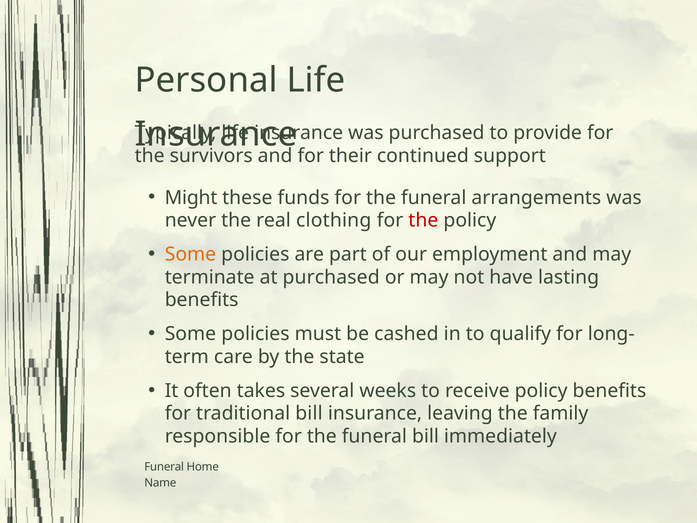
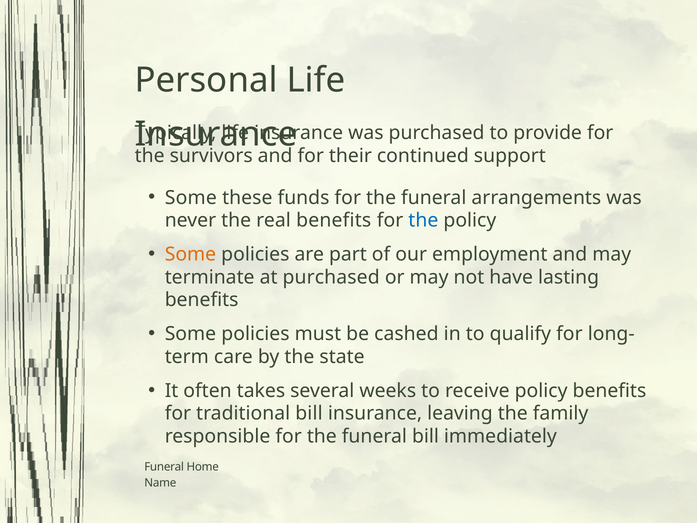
Might at (191, 198): Might -> Some
real clothing: clothing -> benefits
the at (423, 220) colour: red -> blue
